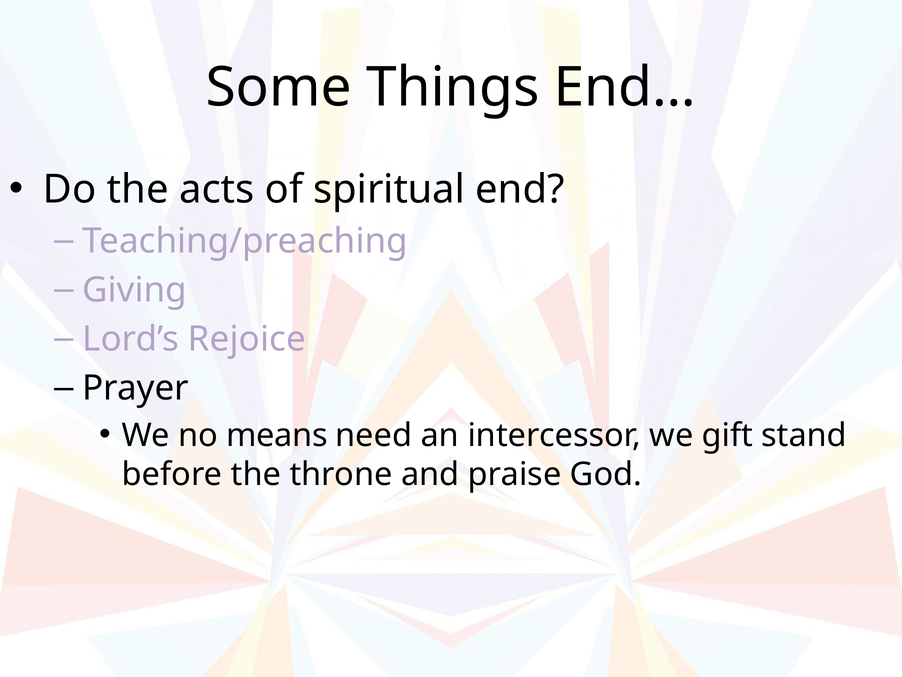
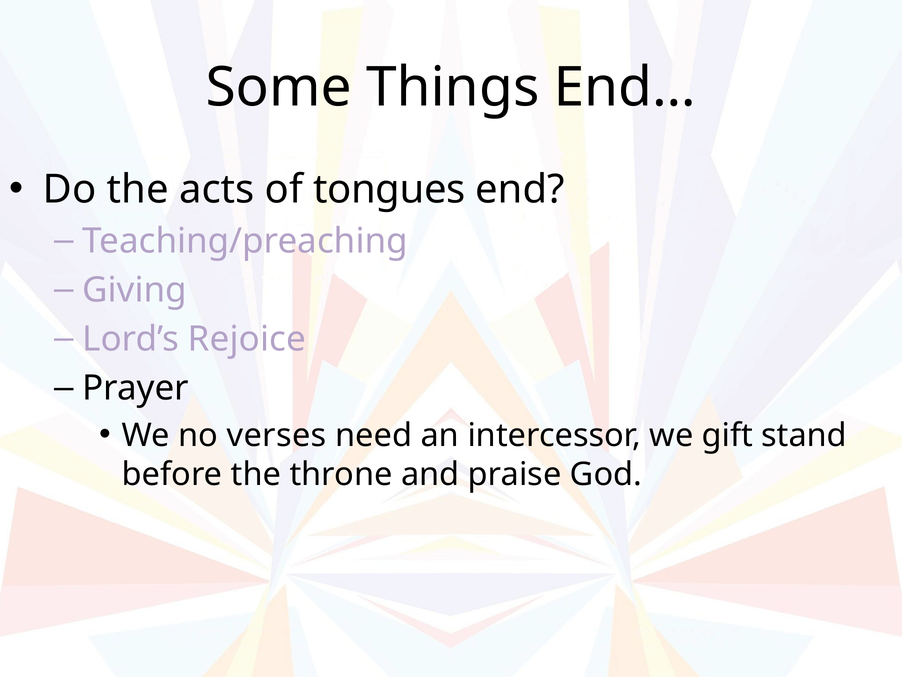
spiritual: spiritual -> tongues
means: means -> verses
